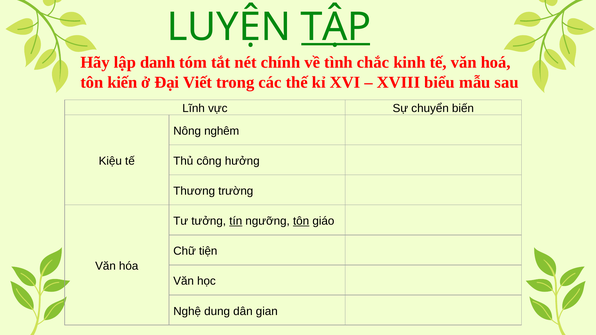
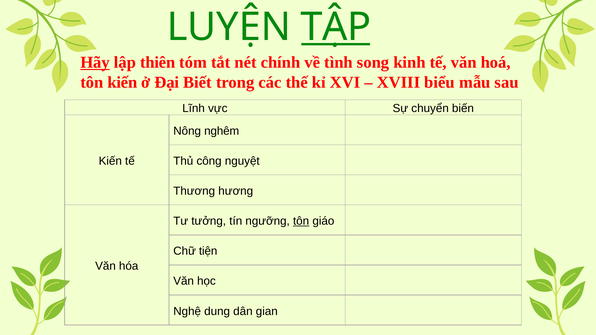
Hãy underline: none -> present
danh: danh -> thiên
chắc: chắc -> song
Viết: Viết -> Biết
Kiệu at (110, 161): Kiệu -> Kiến
hưởng: hưởng -> nguyệt
trường: trường -> hương
tín underline: present -> none
